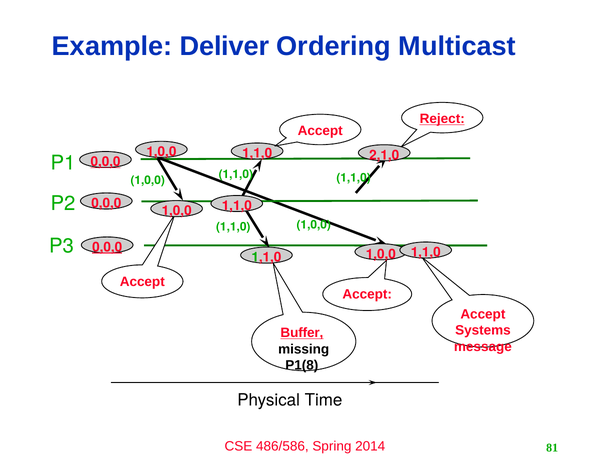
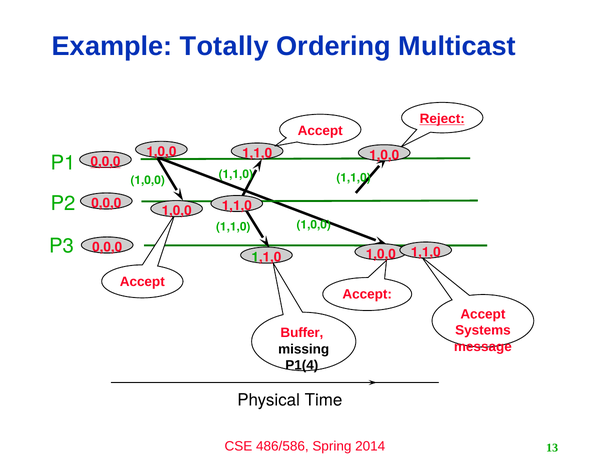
Deliver: Deliver -> Totally
2,1,0 at (384, 155): 2,1,0 -> 1,0,0
0,0,0 at (107, 248) underline: present -> none
Buffer underline: present -> none
P1(8: P1(8 -> P1(4
81: 81 -> 13
